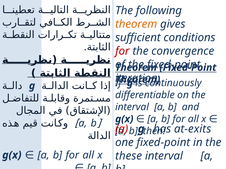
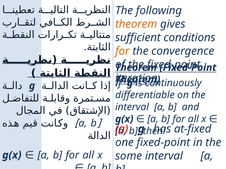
for at (122, 51) colour: red -> orange
at-exits: at-exits -> at-fixed
these: these -> some
